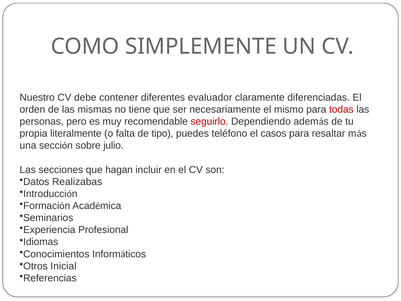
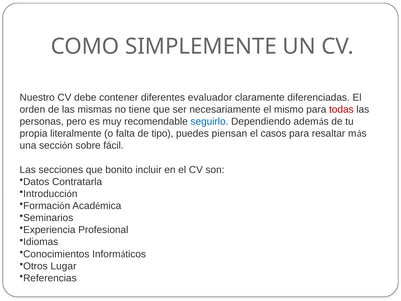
seguirlo colour: red -> blue
teléfono: teléfono -> piensan
julio: julio -> fácil
hagan: hagan -> bonito
Realizabas: Realizabas -> Contratarla
Inicial: Inicial -> Lugar
